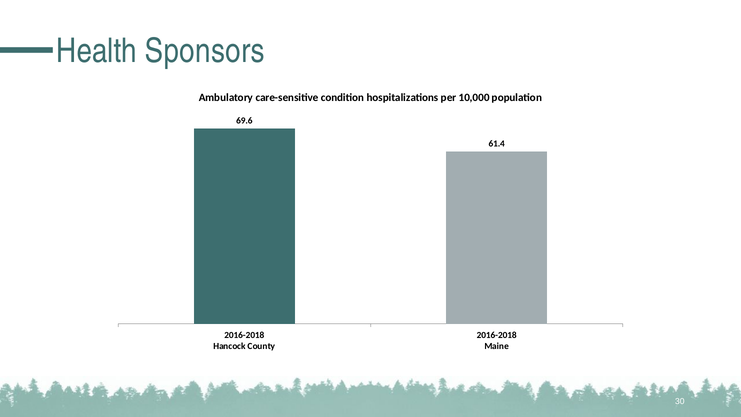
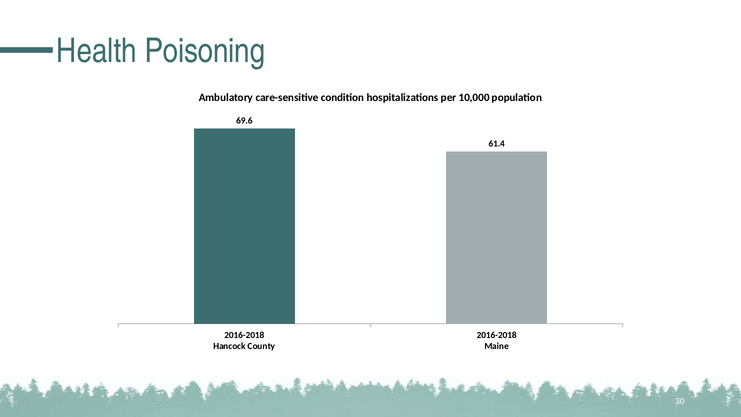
Sponsors: Sponsors -> Poisoning
